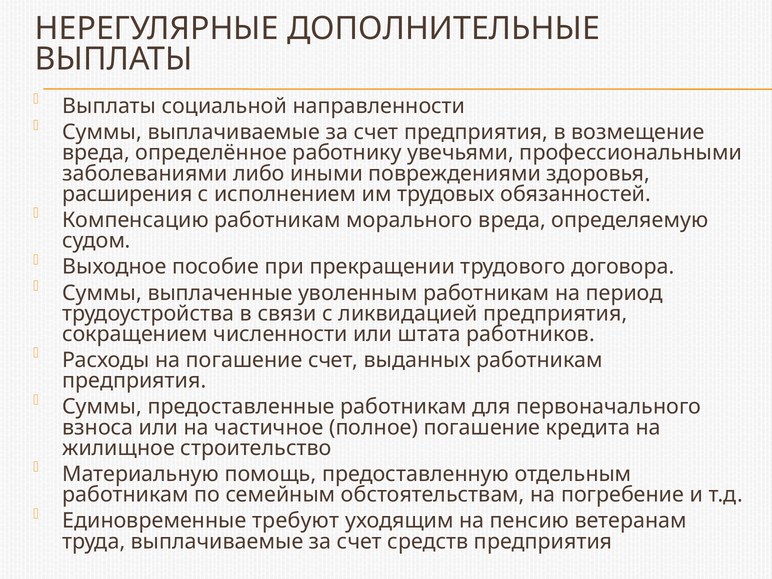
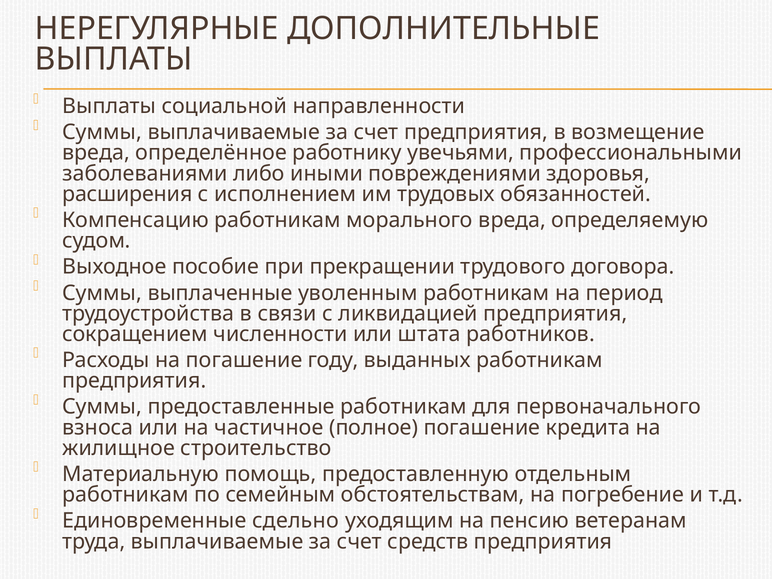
погашение счет: счет -> году
требуют: требуют -> сдельно
